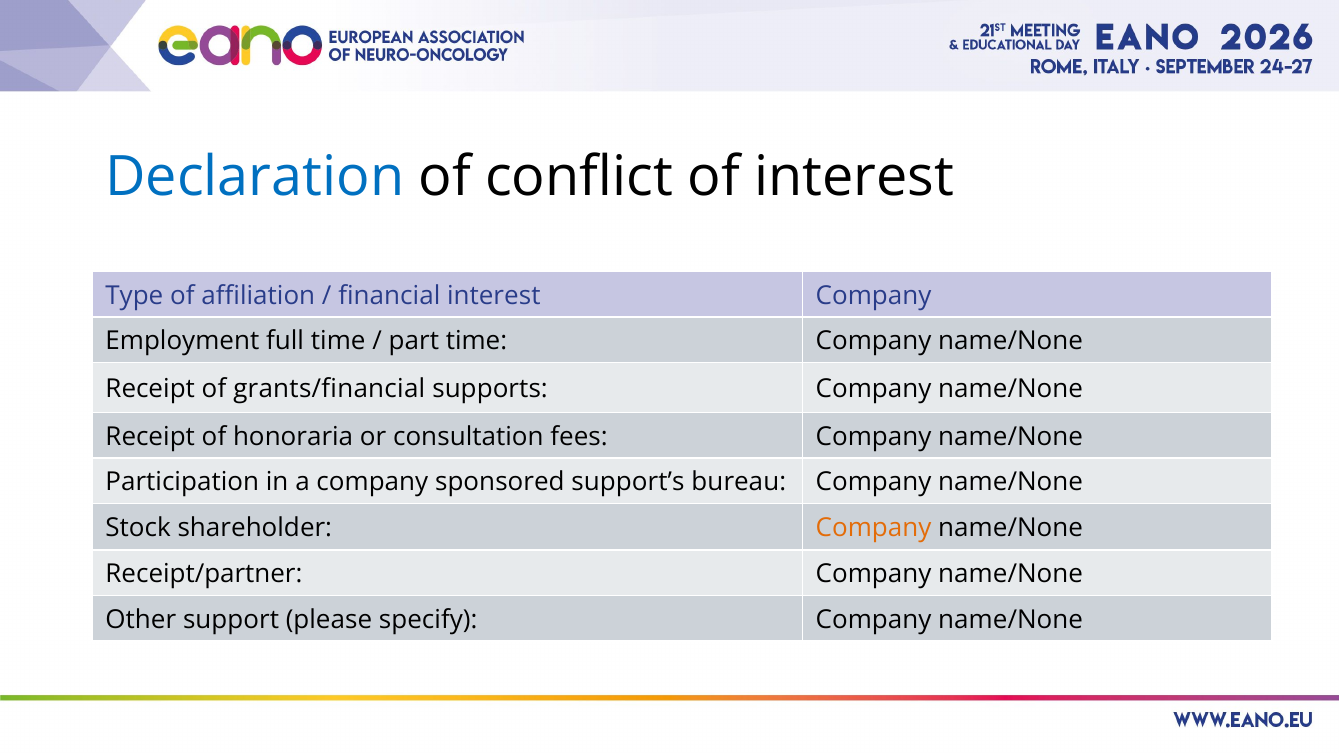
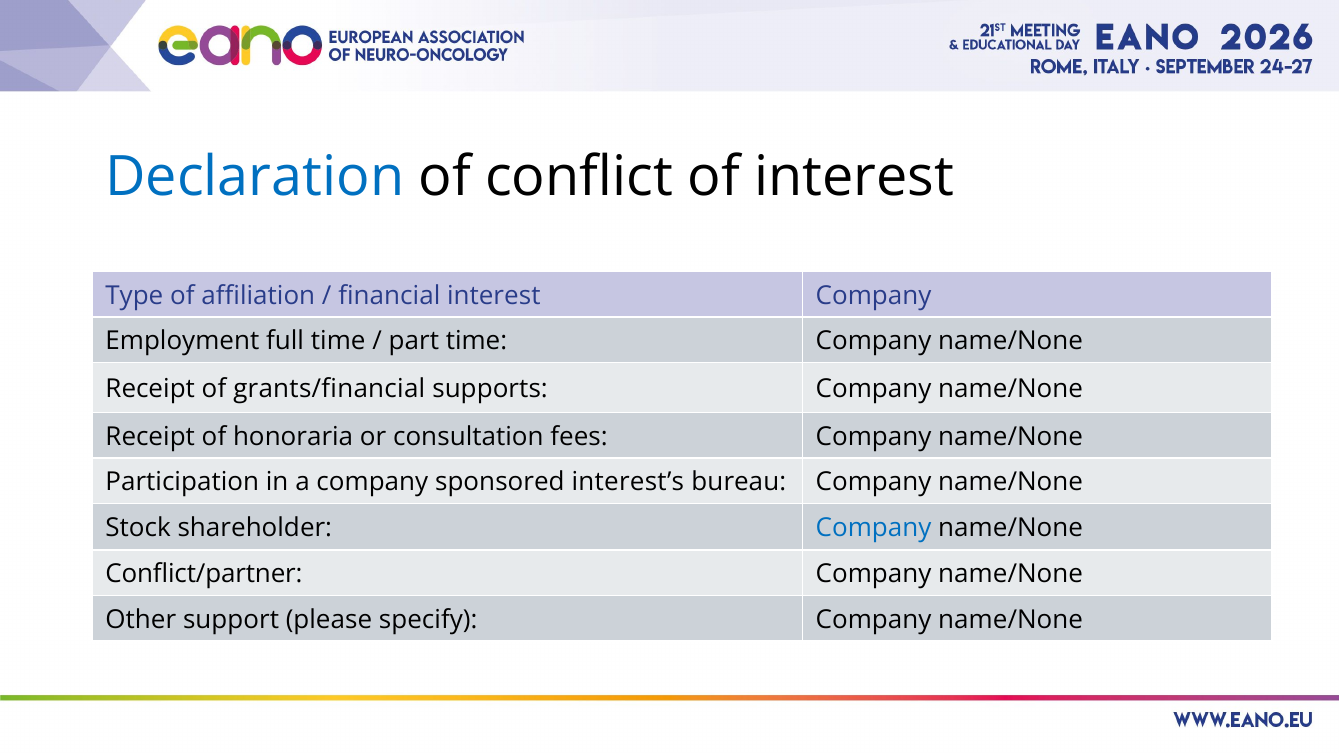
support’s: support’s -> interest’s
Company at (874, 528) colour: orange -> blue
Receipt/partner: Receipt/partner -> Conflict/partner
